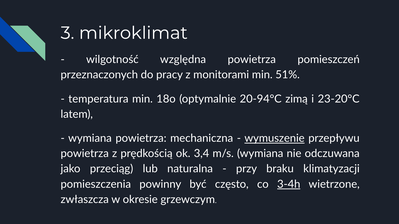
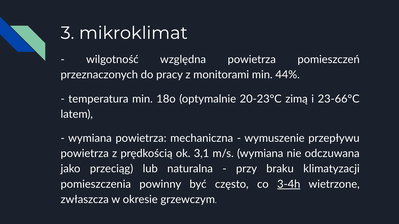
51%: 51% -> 44%
20-94°C: 20-94°C -> 20-23°C
23-20°C: 23-20°C -> 23-66°C
wymuszenie underline: present -> none
3,4: 3,4 -> 3,1
